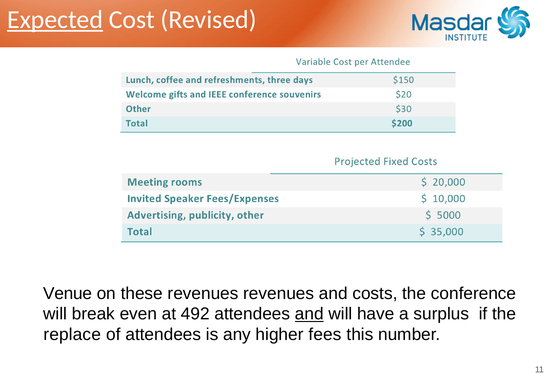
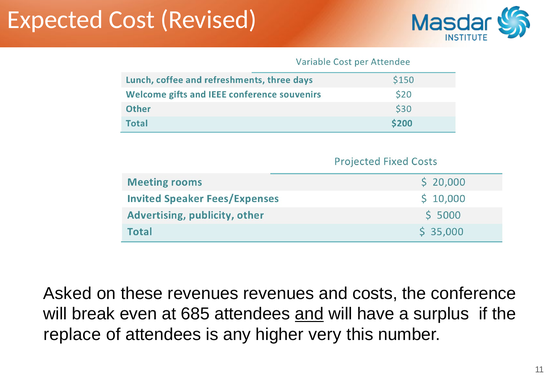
Expected underline: present -> none
Venue: Venue -> Asked
492: 492 -> 685
fees: fees -> very
